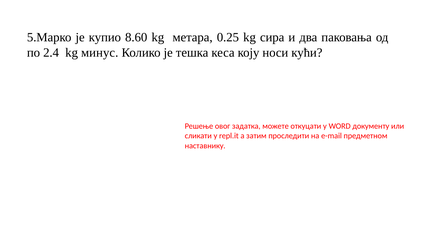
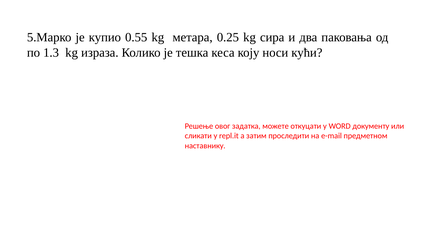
8.60: 8.60 -> 0.55
2.4: 2.4 -> 1.3
минус: минус -> израза
